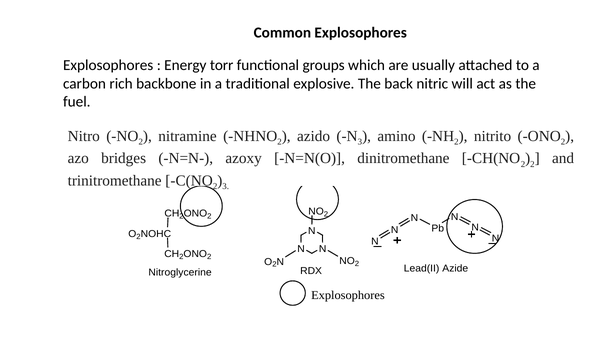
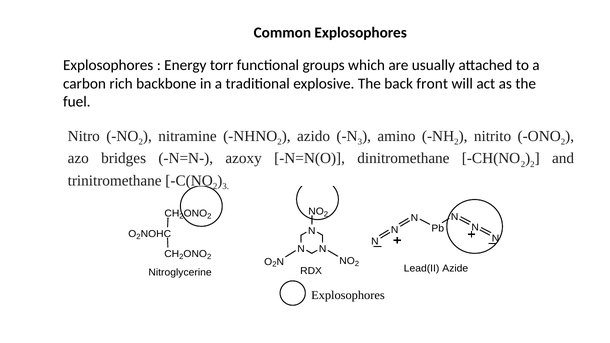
nitric: nitric -> front
